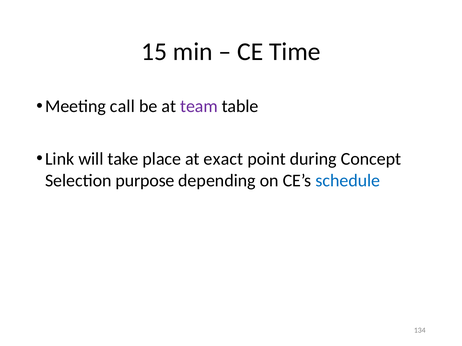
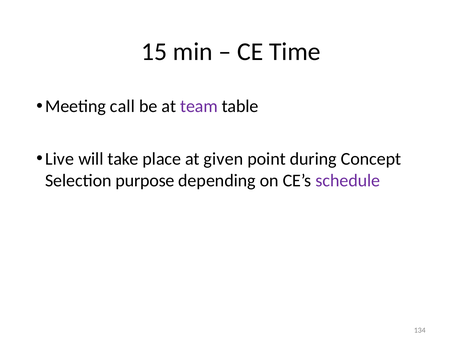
Link: Link -> Live
exact: exact -> given
schedule colour: blue -> purple
